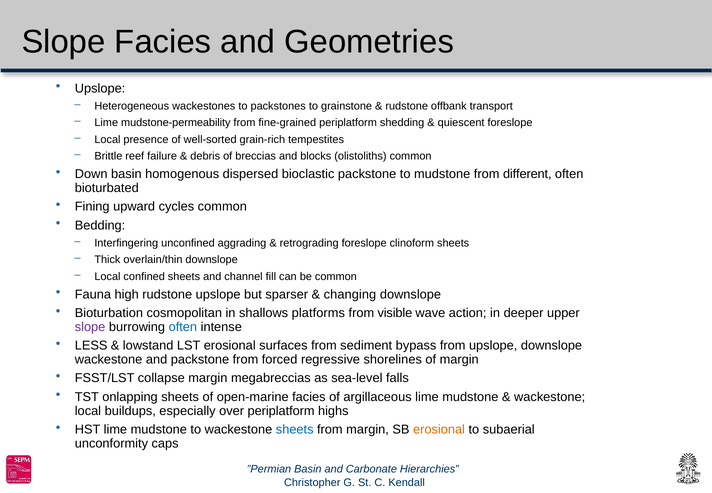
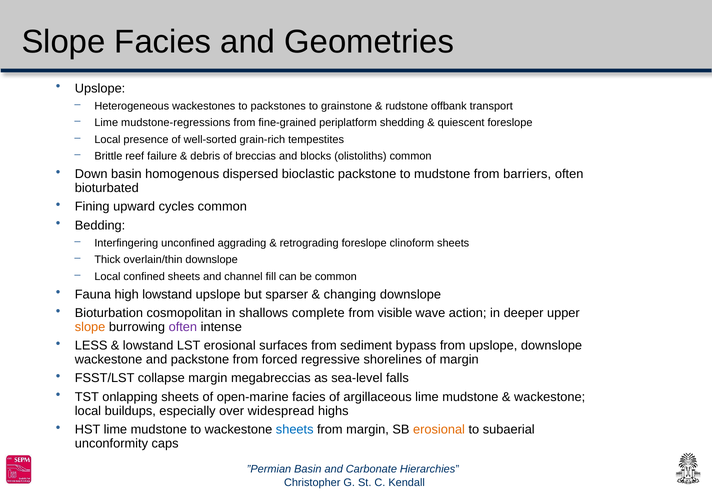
mudstone-permeability: mudstone-permeability -> mudstone-regressions
different: different -> barriers
high rudstone: rudstone -> lowstand
platforms: platforms -> complete
slope at (90, 327) colour: purple -> orange
often at (183, 327) colour: blue -> purple
over periplatform: periplatform -> widespread
